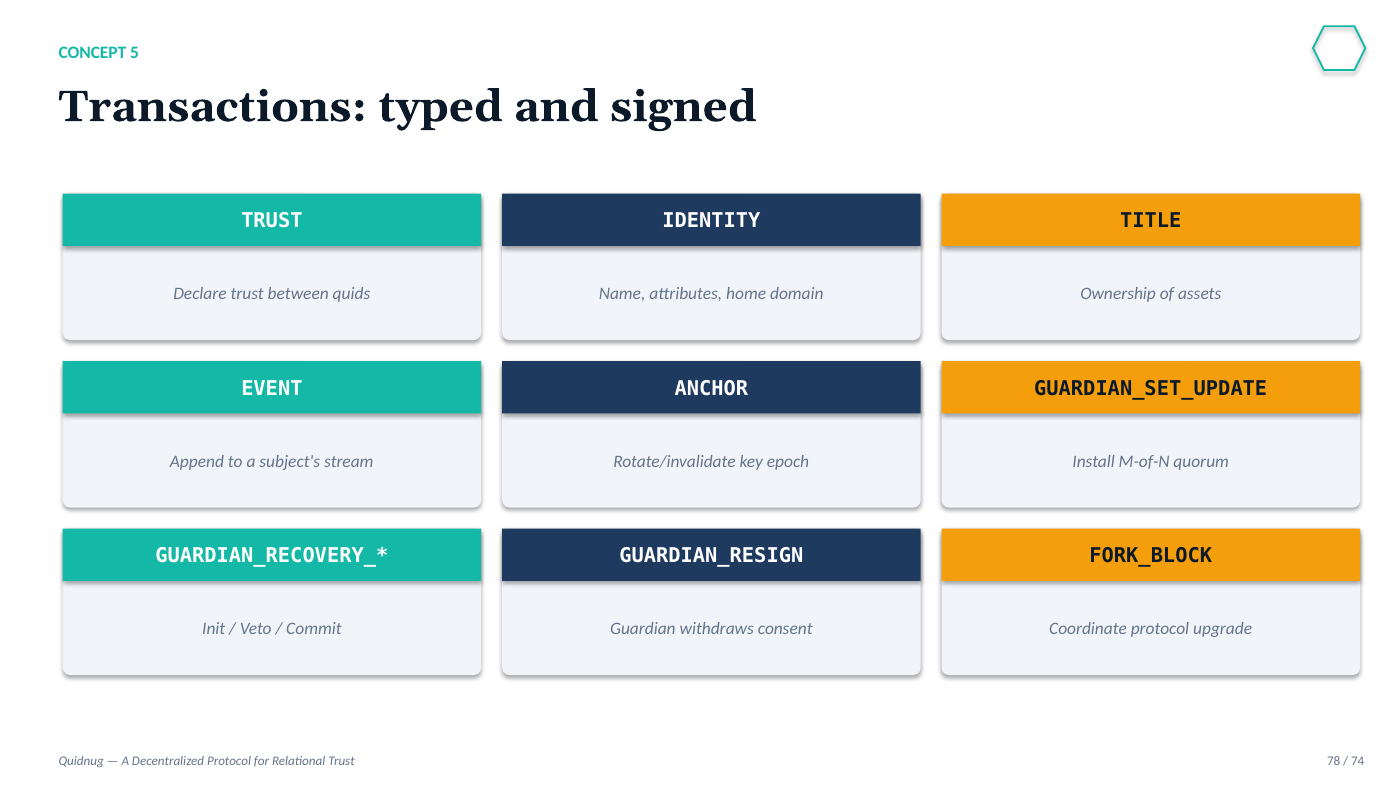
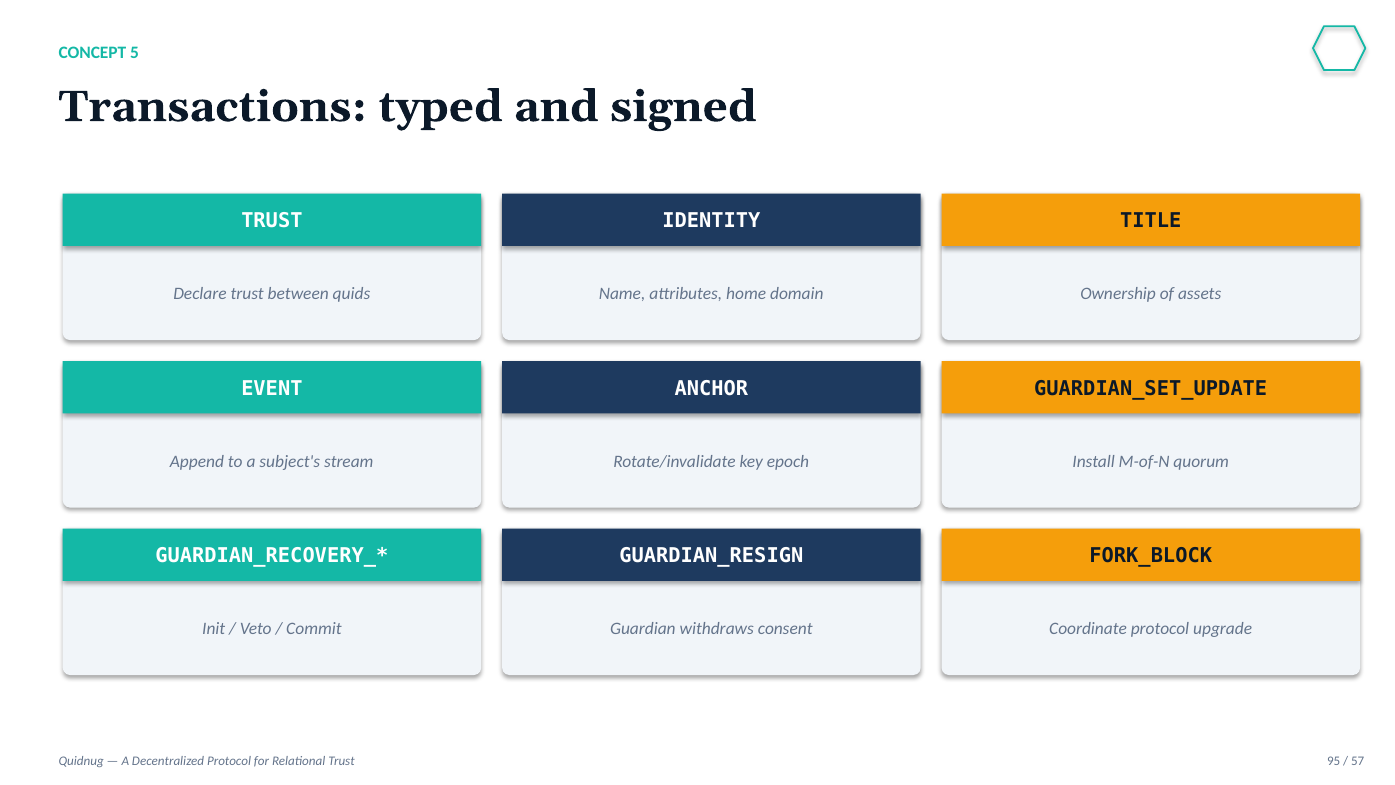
78: 78 -> 95
74: 74 -> 57
